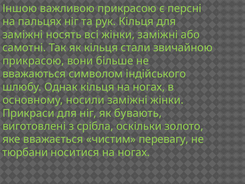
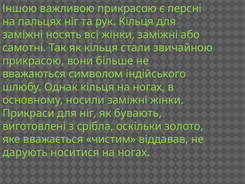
перевагу: перевагу -> віддавав
тюрбани: тюрбани -> дарують
